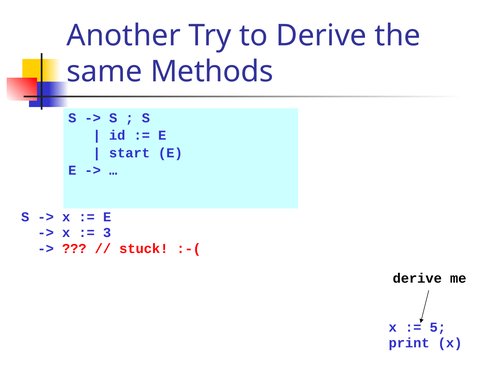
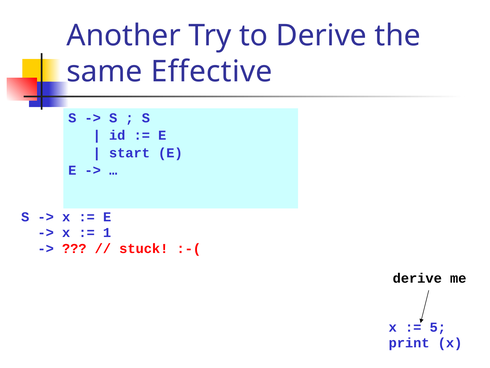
Methods: Methods -> Effective
3: 3 -> 1
